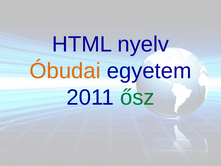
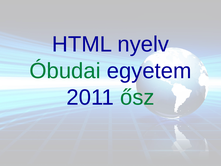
Óbudai colour: orange -> green
